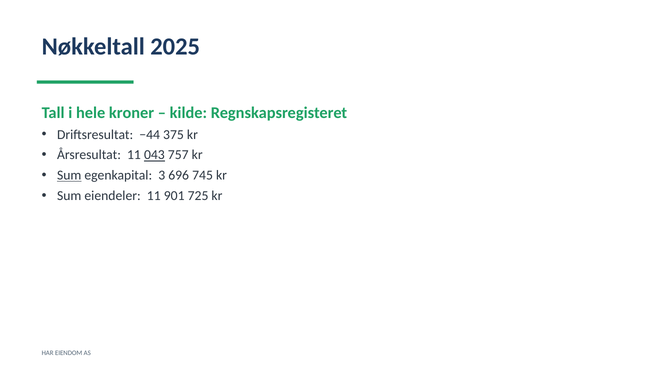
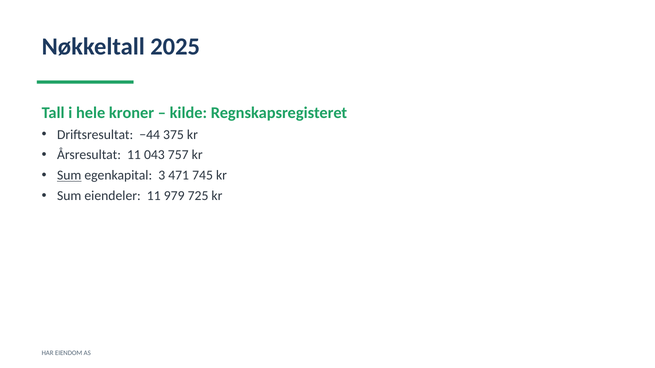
043 underline: present -> none
696: 696 -> 471
901: 901 -> 979
